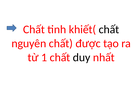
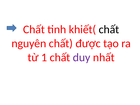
duy colour: black -> purple
